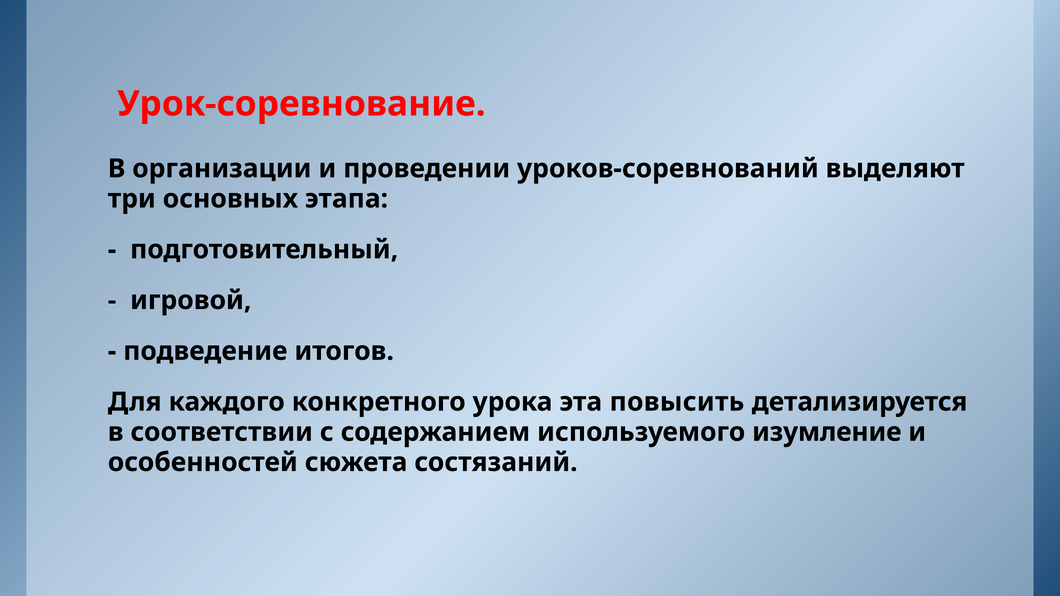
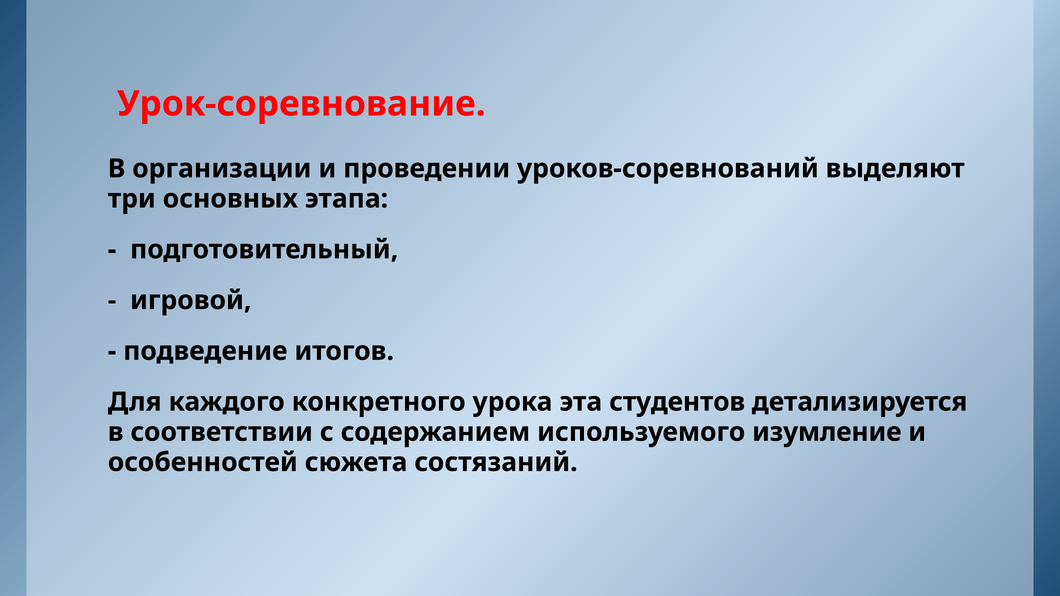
повысить: повысить -> студентов
